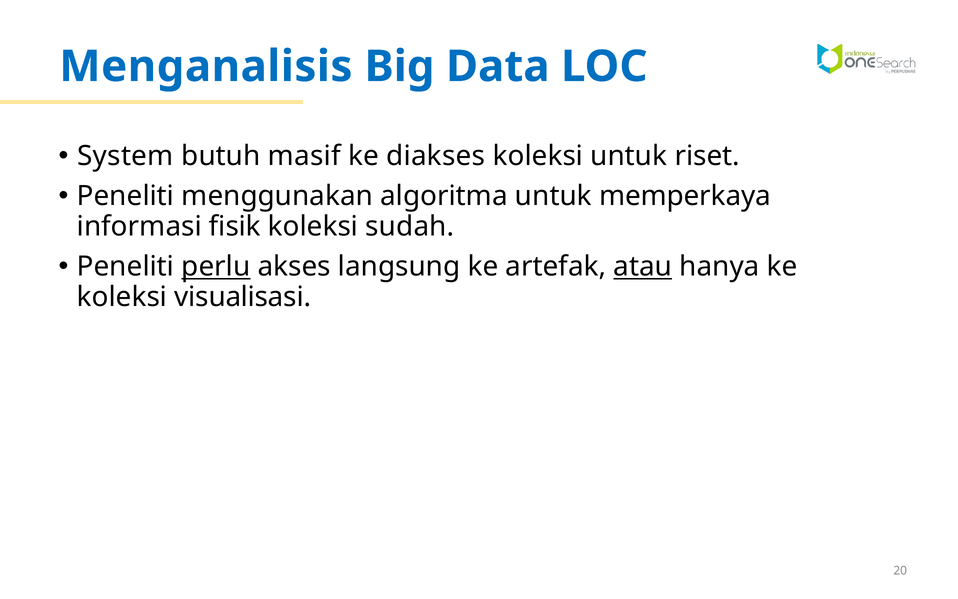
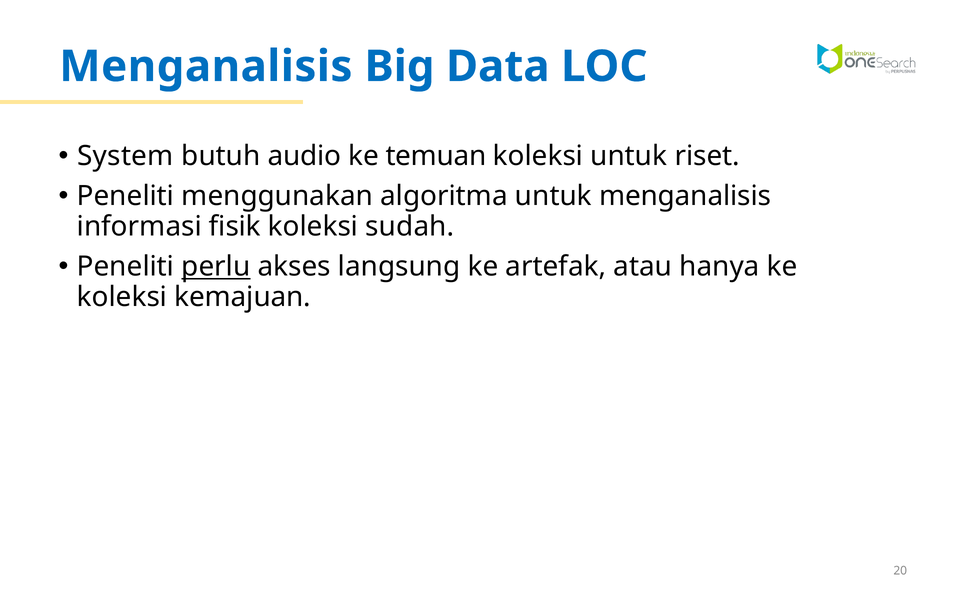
masif: masif -> audio
diakses: diakses -> temuan
untuk memperkaya: memperkaya -> menganalisis
atau underline: present -> none
visualisasi: visualisasi -> kemajuan
